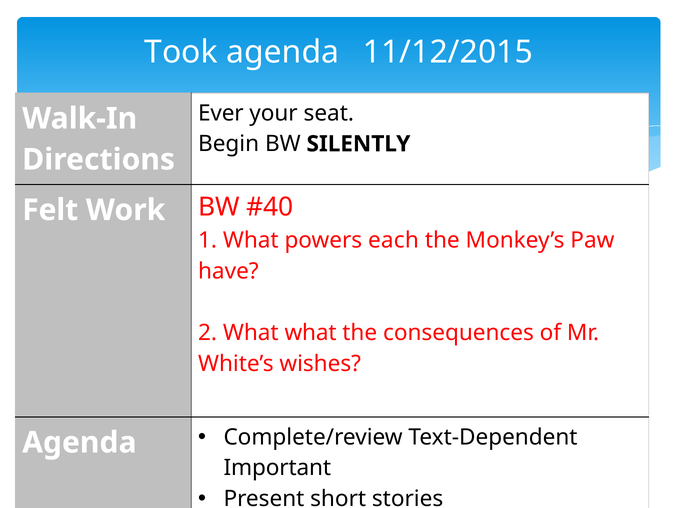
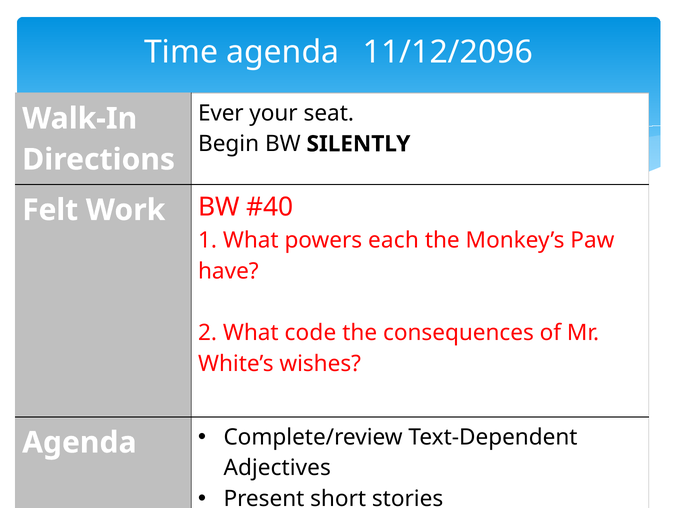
Took: Took -> Time
11/12/2015: 11/12/2015 -> 11/12/2096
What what: what -> code
Important: Important -> Adjectives
